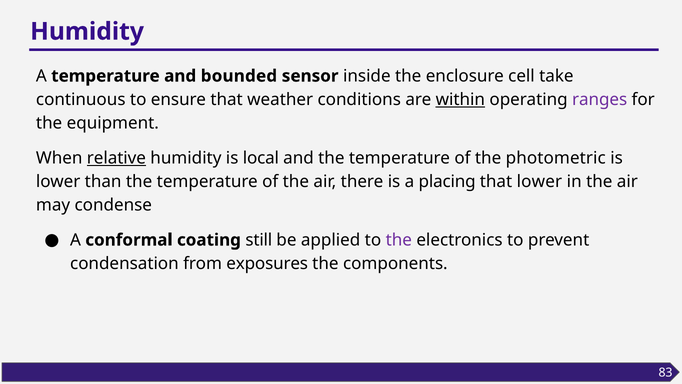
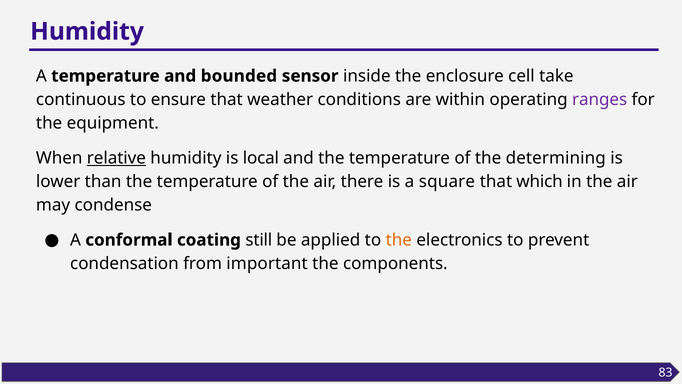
within underline: present -> none
photometric: photometric -> determining
placing: placing -> square
that lower: lower -> which
the at (399, 240) colour: purple -> orange
exposures: exposures -> important
